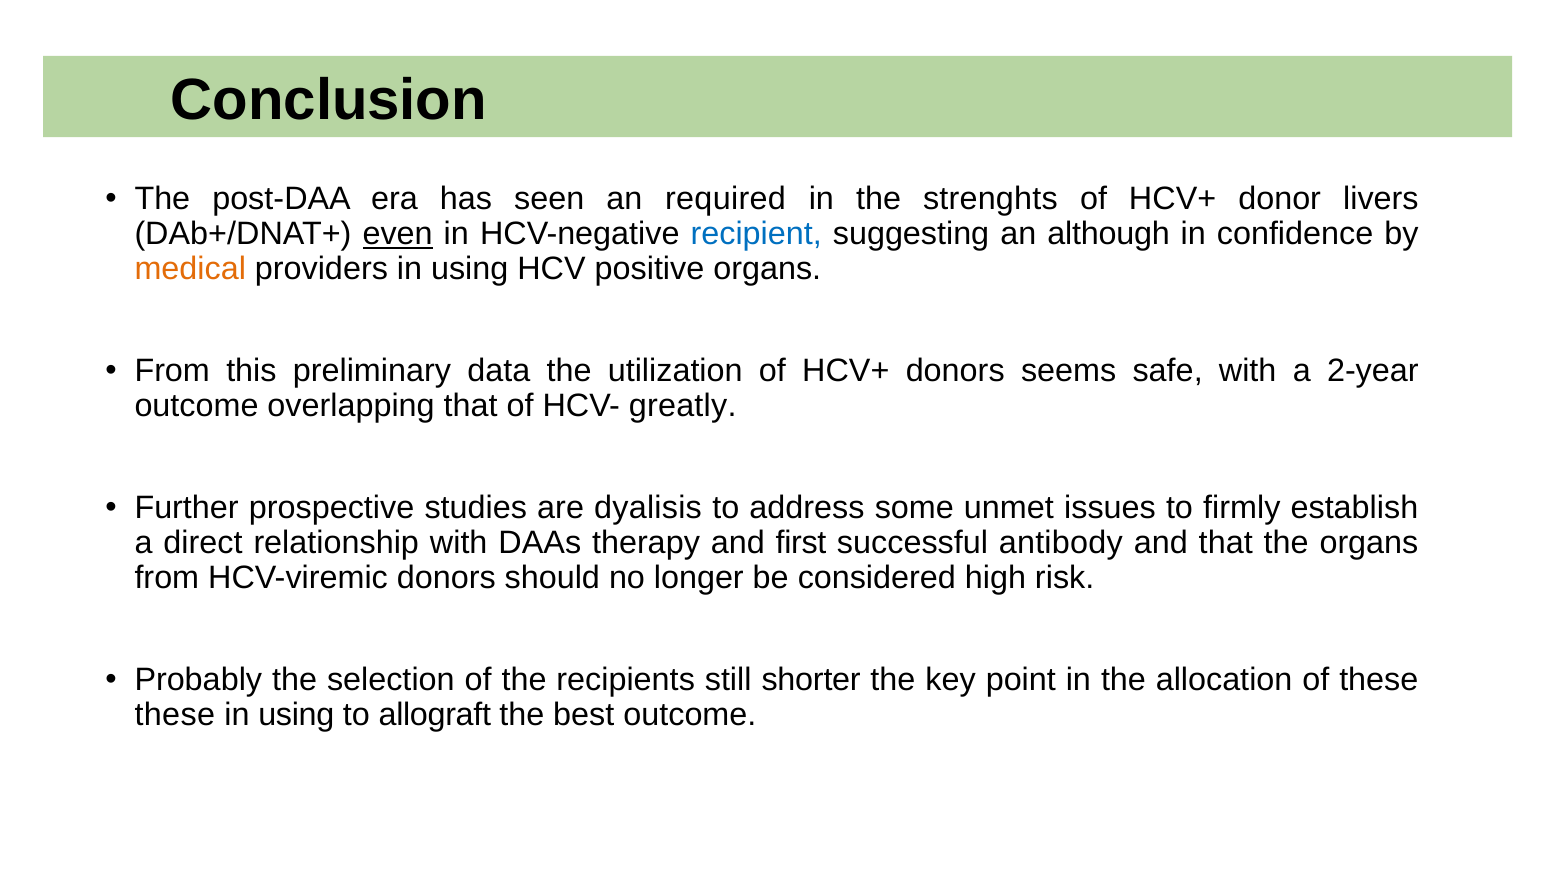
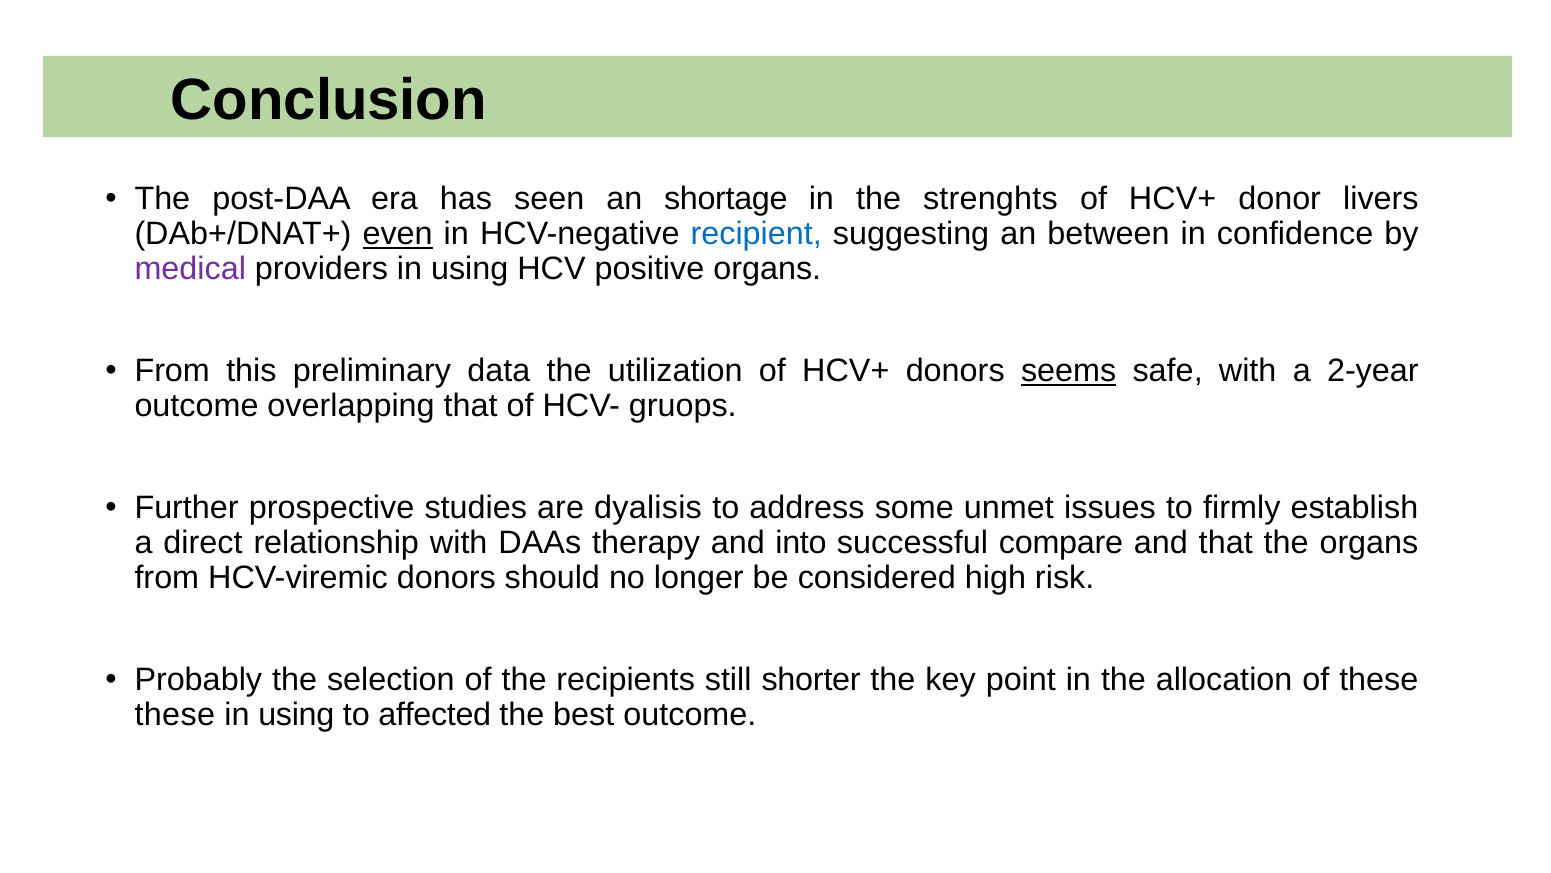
required: required -> shortage
although: although -> between
medical colour: orange -> purple
seems underline: none -> present
greatly: greatly -> gruops
first: first -> into
antibody: antibody -> compare
allograft: allograft -> affected
